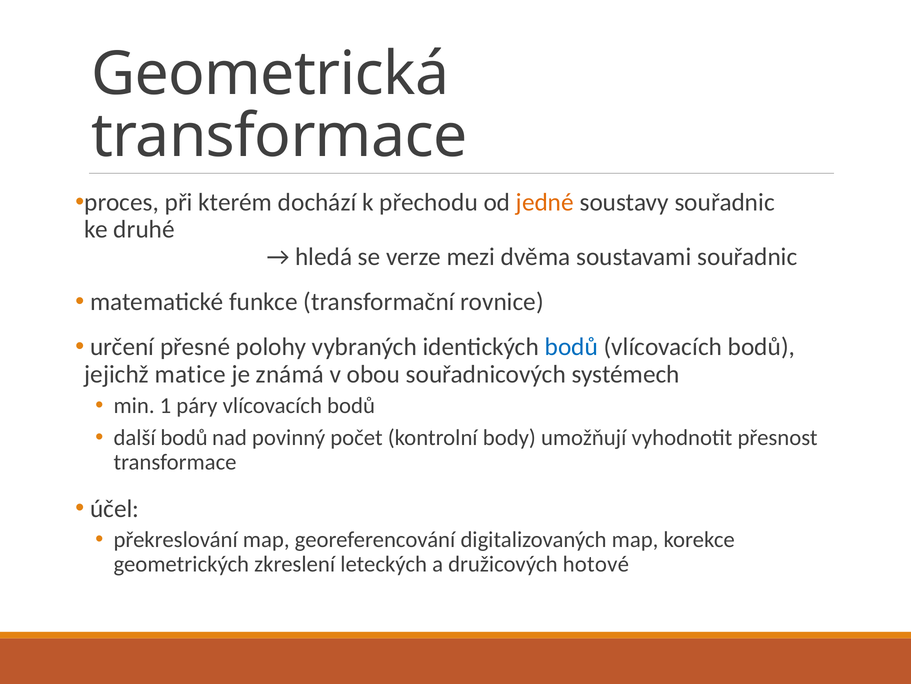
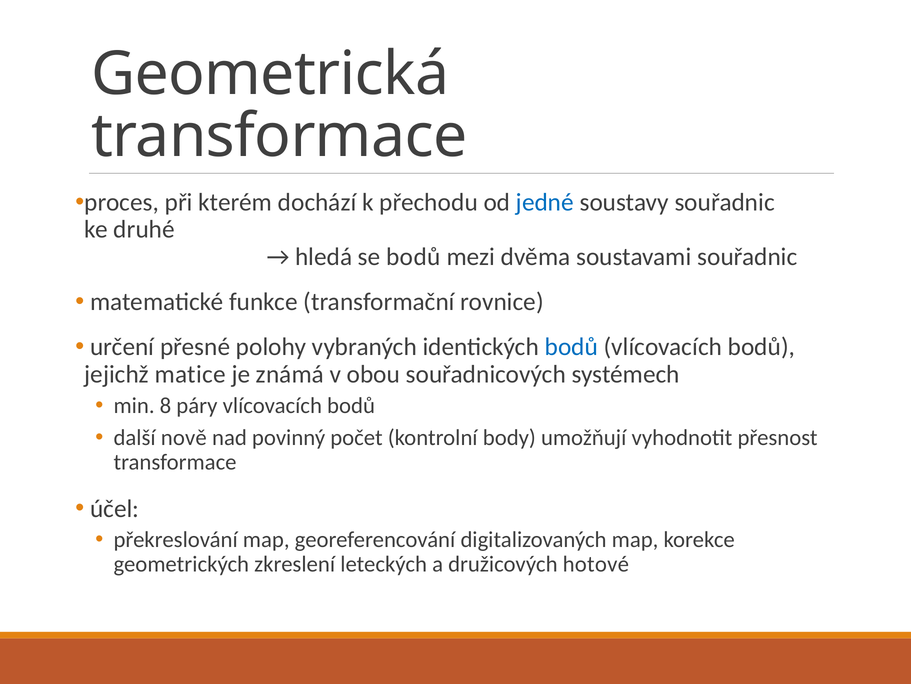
jedné colour: orange -> blue
se verze: verze -> bodů
1: 1 -> 8
další bodů: bodů -> nově
